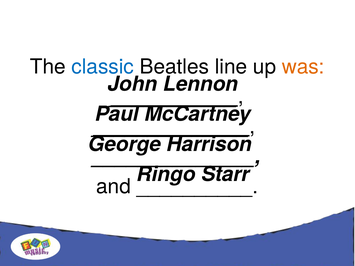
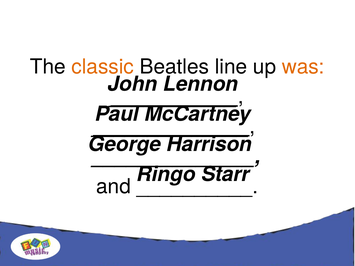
classic colour: blue -> orange
